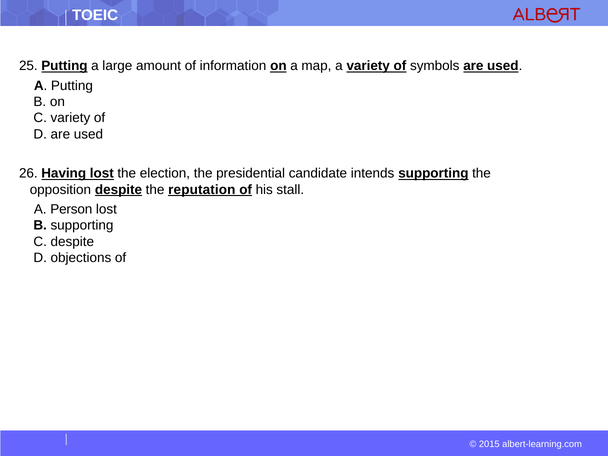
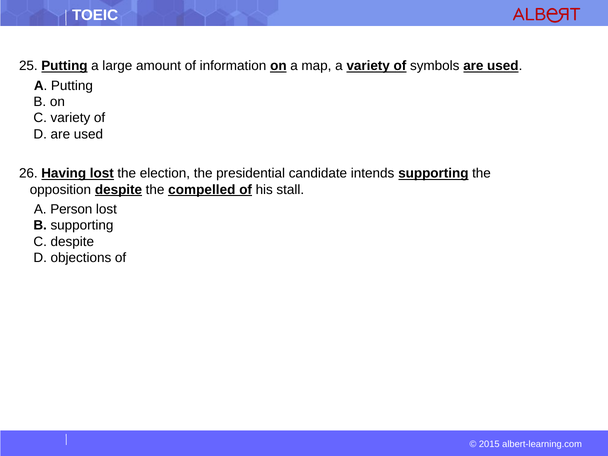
reputation: reputation -> compelled
